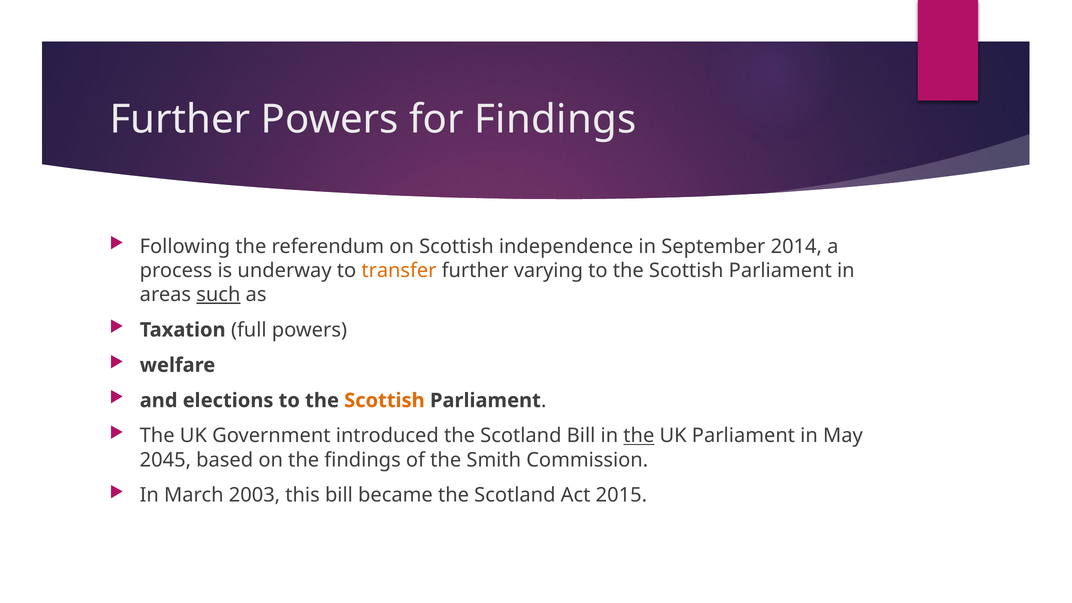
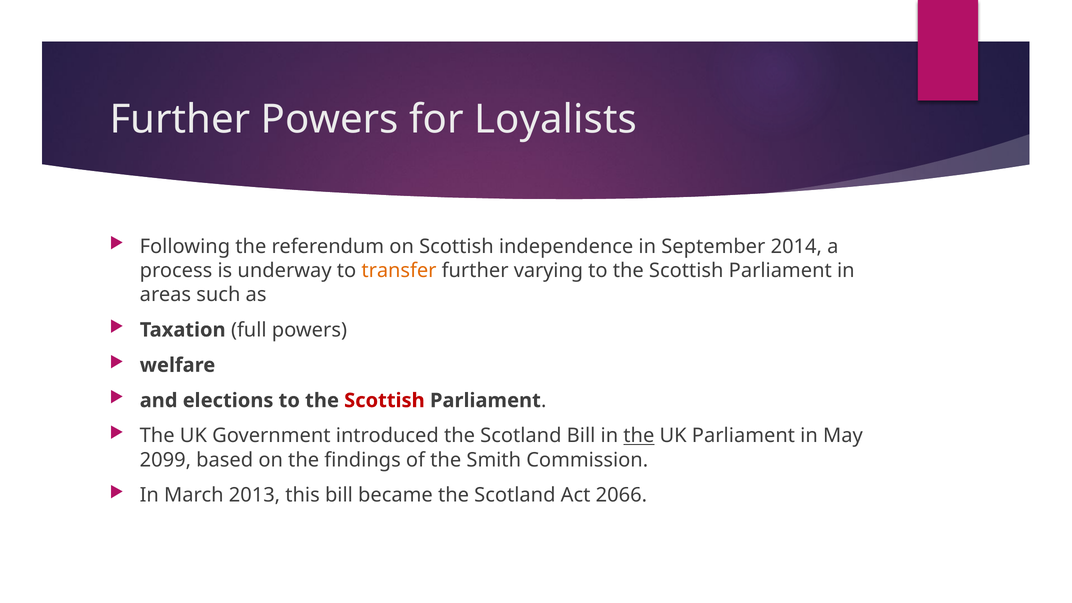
for Findings: Findings -> Loyalists
such underline: present -> none
Scottish at (384, 401) colour: orange -> red
2045: 2045 -> 2099
2003: 2003 -> 2013
2015: 2015 -> 2066
